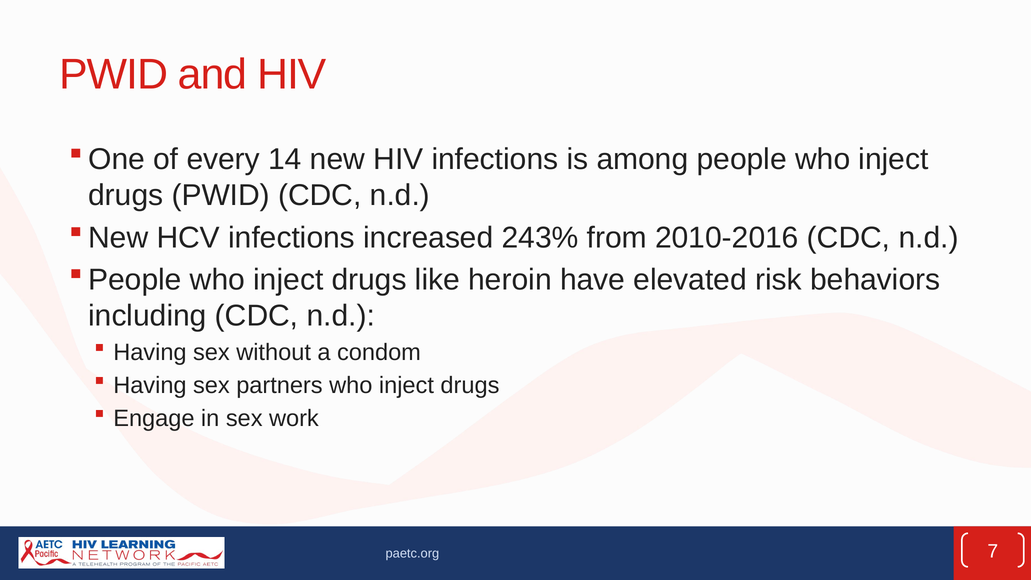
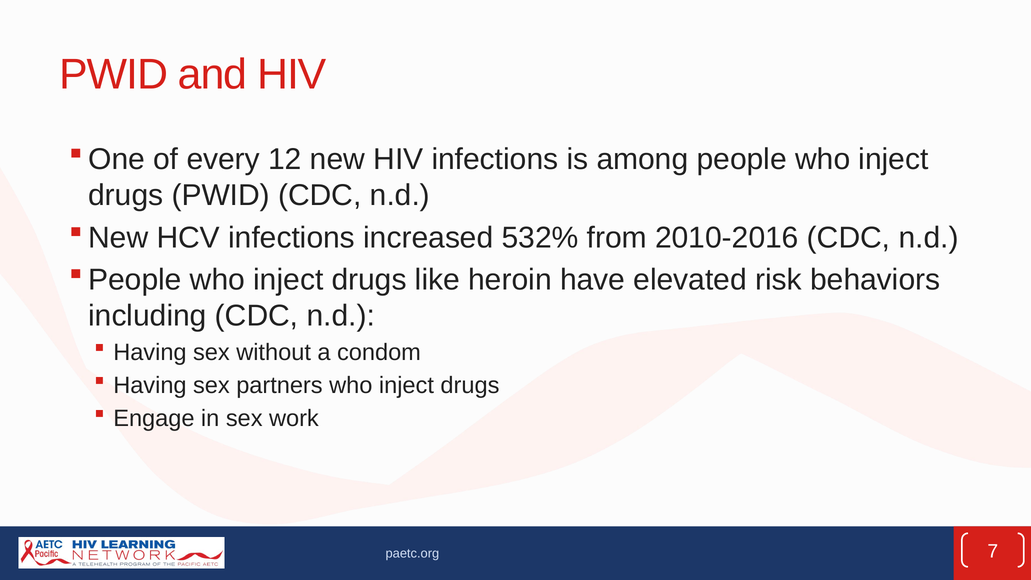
14: 14 -> 12
243%: 243% -> 532%
